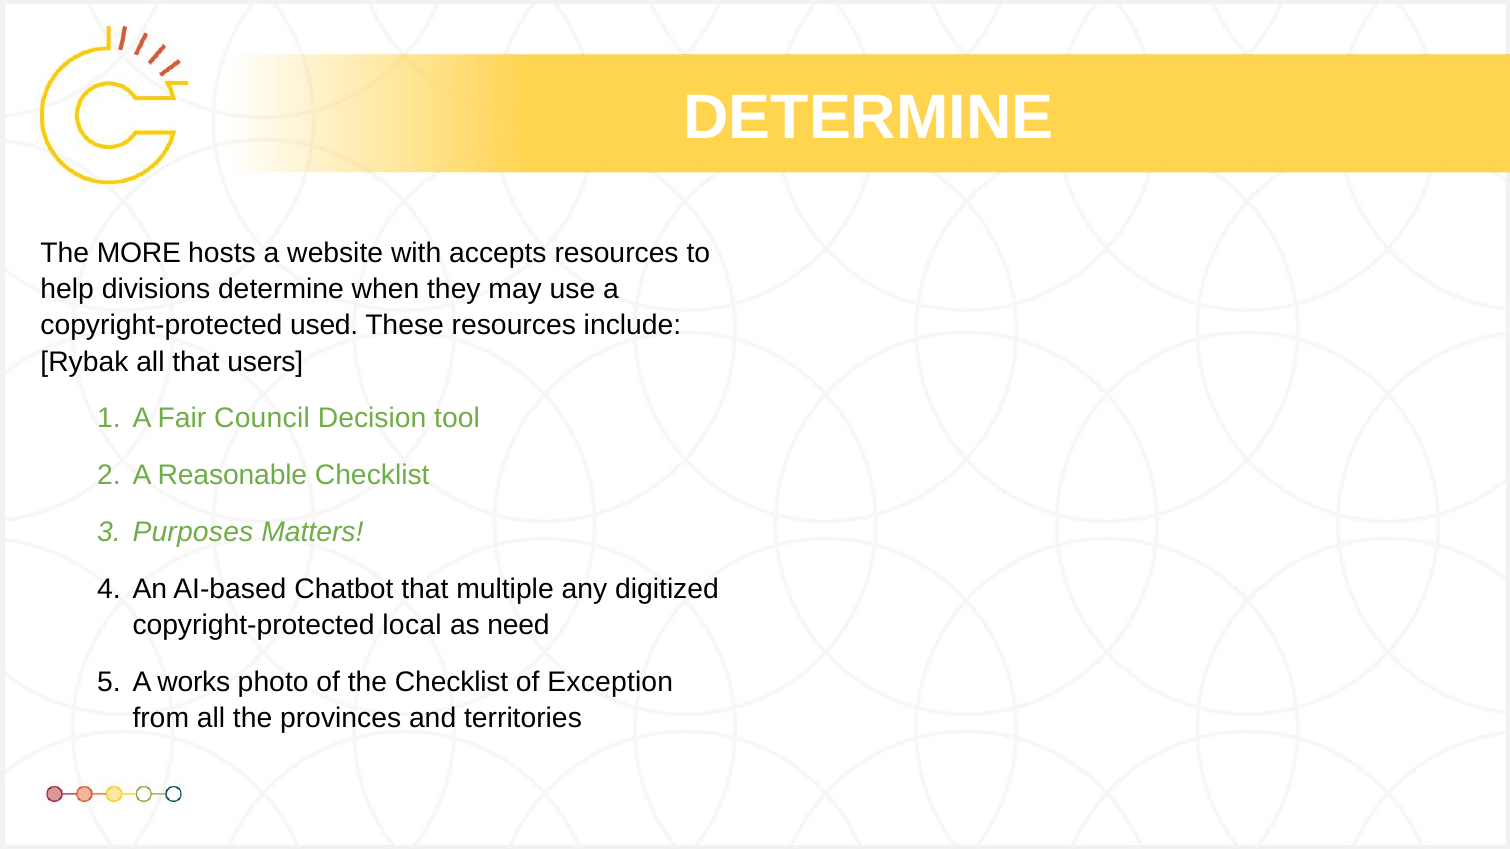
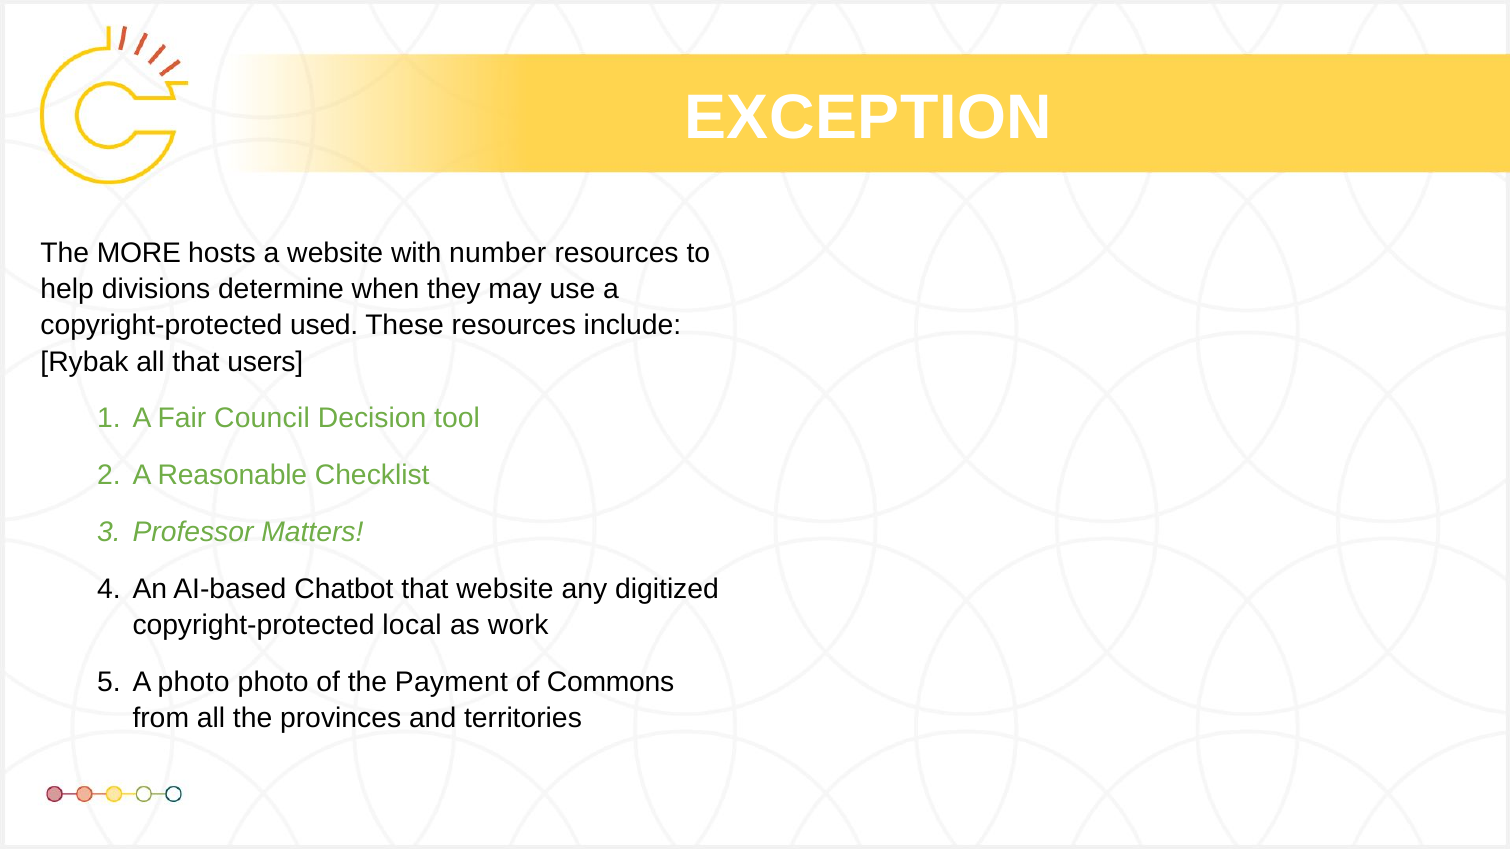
DETERMINE at (868, 118): DETERMINE -> EXCEPTION
accepts: accepts -> number
Purposes: Purposes -> Professor
that multiple: multiple -> website
need: need -> work
A works: works -> photo
the Checklist: Checklist -> Payment
Exception: Exception -> Commons
